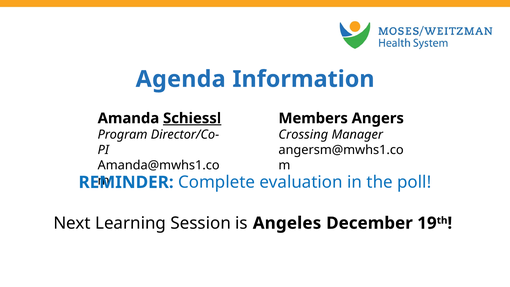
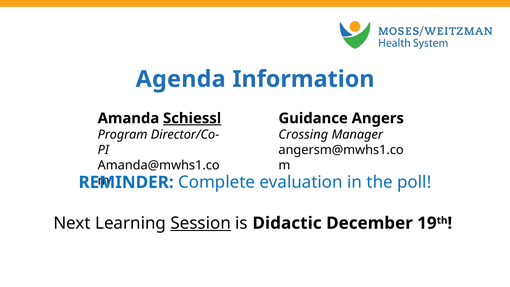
Members: Members -> Guidance
Session underline: none -> present
Angeles: Angeles -> Didactic
